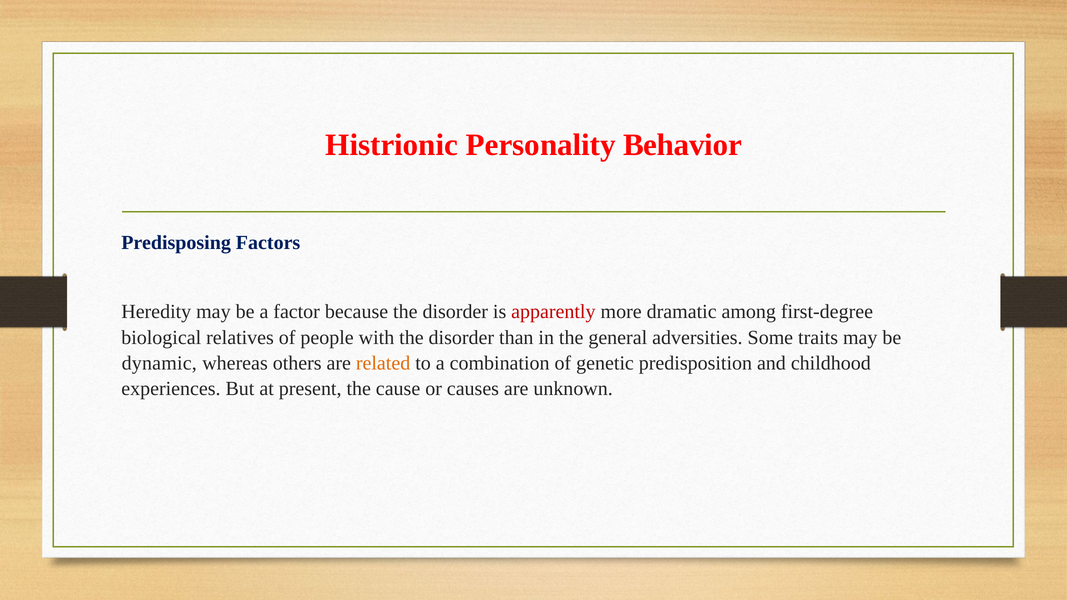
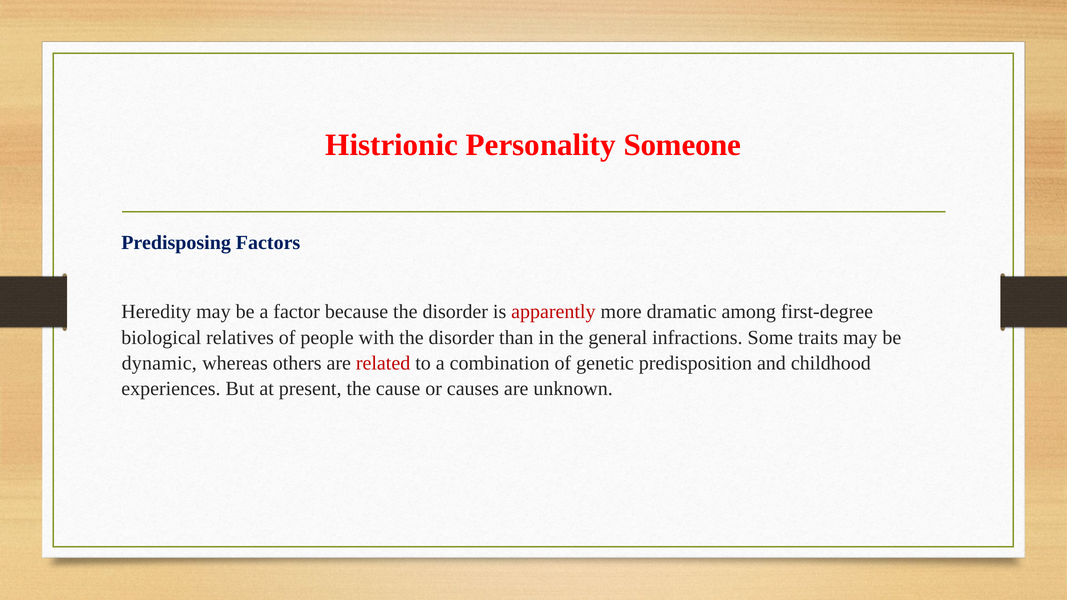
Behavior: Behavior -> Someone
adversities: adversities -> infractions
related colour: orange -> red
